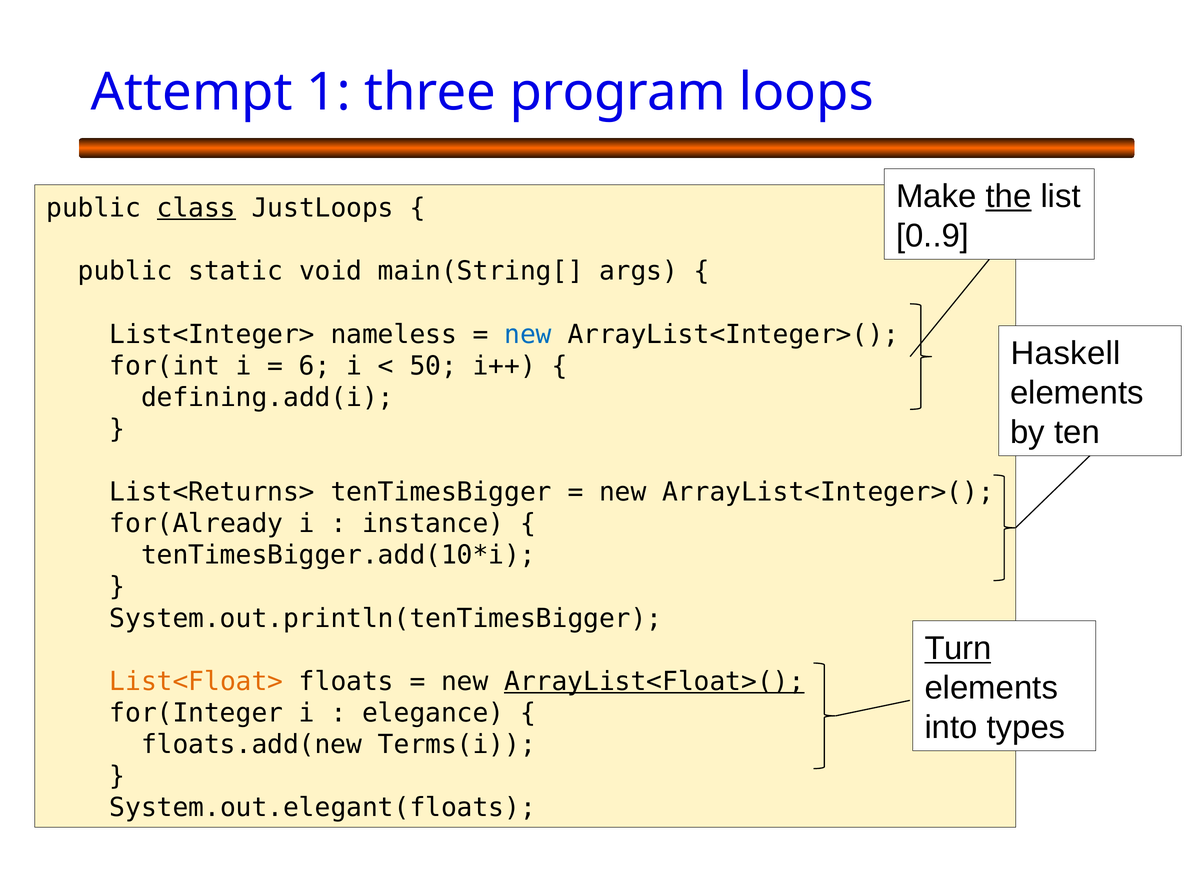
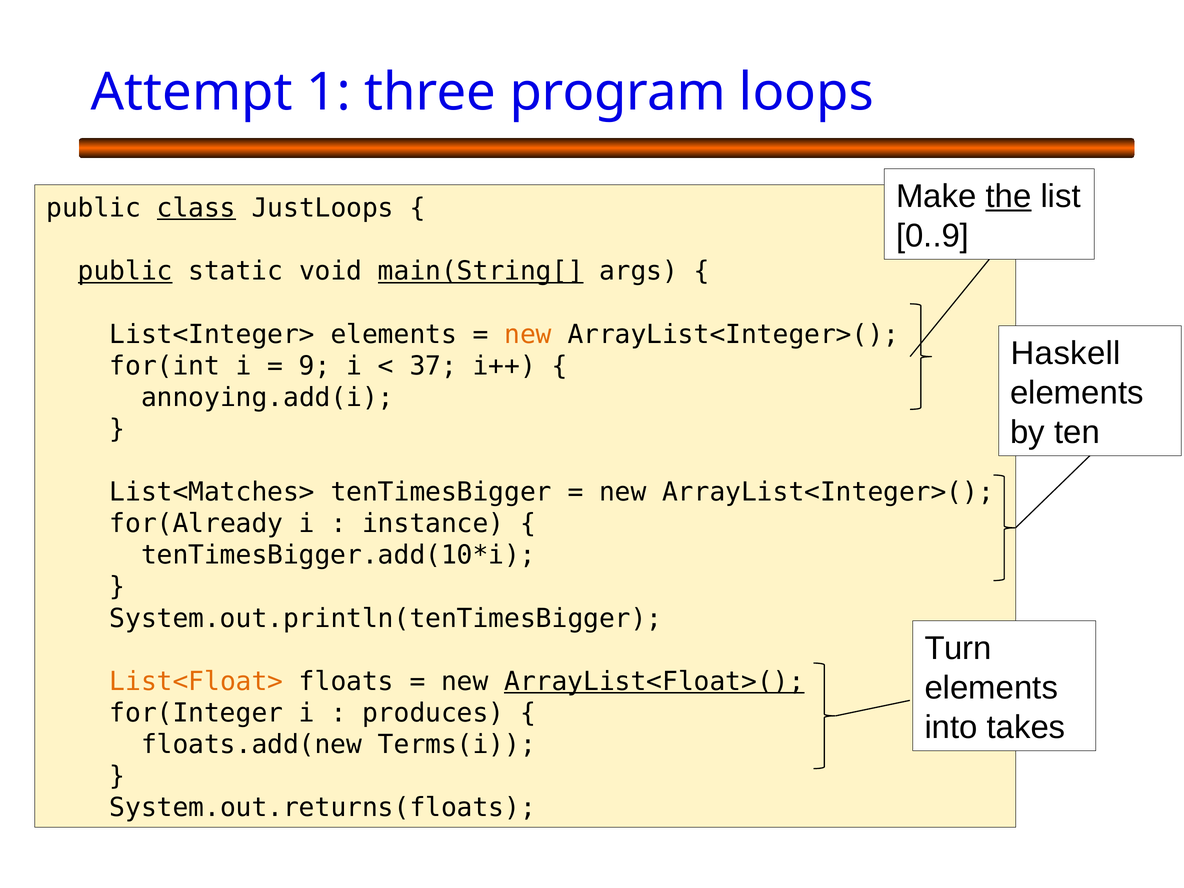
public at (125, 271) underline: none -> present
main(String[ underline: none -> present
List<Integer> nameless: nameless -> elements
new at (528, 334) colour: blue -> orange
6: 6 -> 9
50: 50 -> 37
defining.add(i: defining.add(i -> annoying.add(i
List<Returns>: List<Returns> -> List<Matches>
Turn underline: present -> none
elegance: elegance -> produces
types: types -> takes
System.out.elegant(floats: System.out.elegant(floats -> System.out.returns(floats
